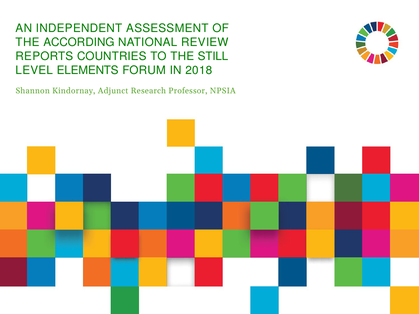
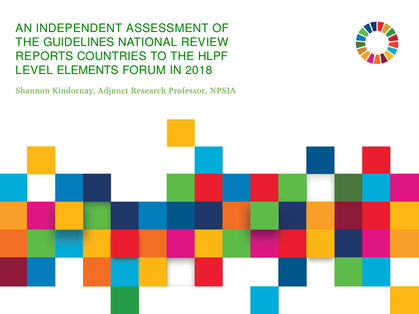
ACCORDING: ACCORDING -> GUIDELINES
STILL: STILL -> HLPF
